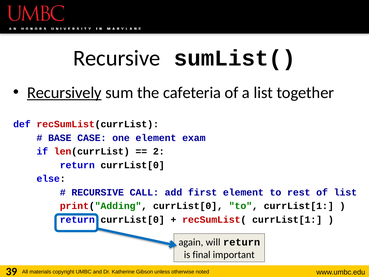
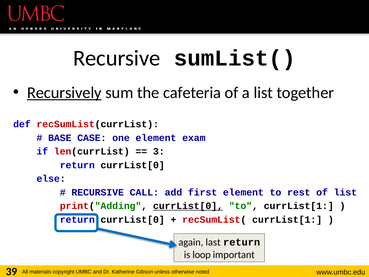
2: 2 -> 3
currList[0 at (188, 206) underline: none -> present
will: will -> last
final: final -> loop
